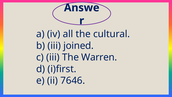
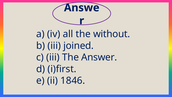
cultural: cultural -> without
Warren: Warren -> Answer
7646: 7646 -> 1846
